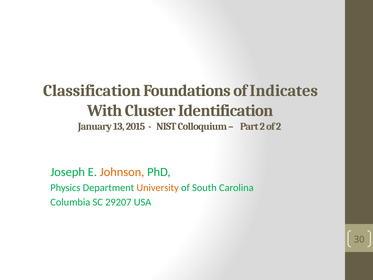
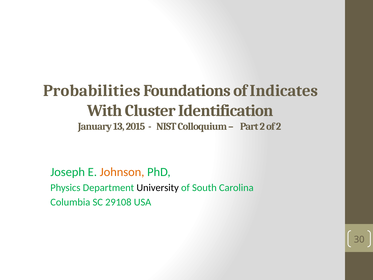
Classification: Classification -> Probabilities
University colour: orange -> black
29207: 29207 -> 29108
